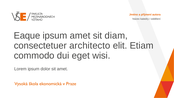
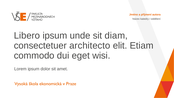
Eaque: Eaque -> Libero
ipsum amet: amet -> unde
